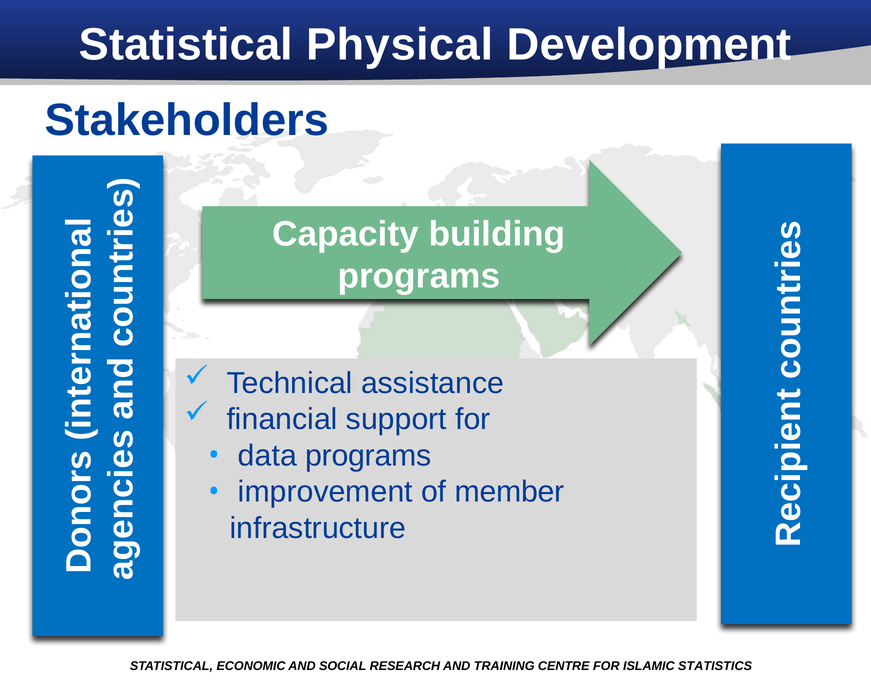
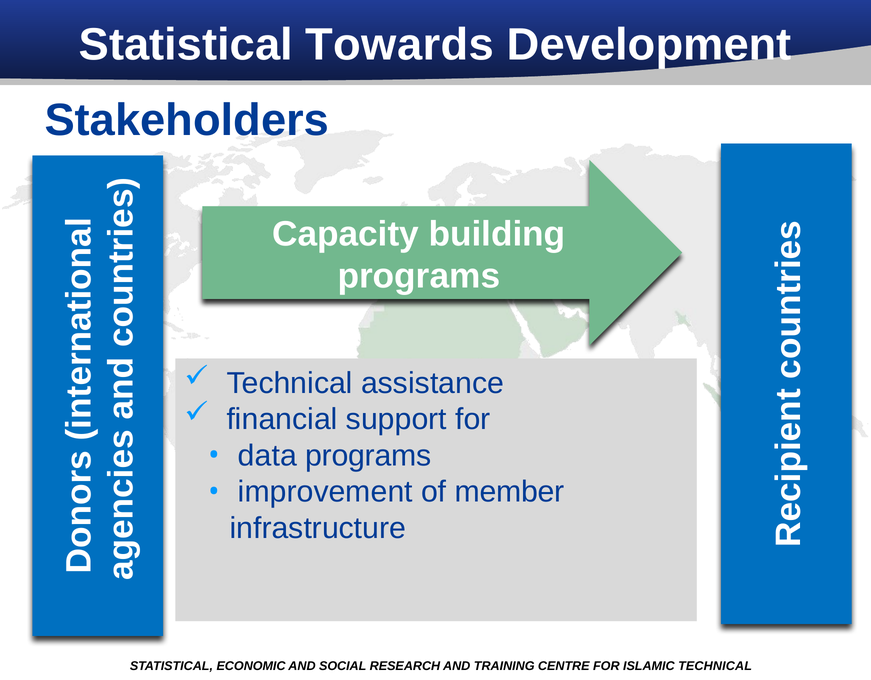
Physical: Physical -> Towards
ISLAMIC STATISTICS: STATISTICS -> TECHNICAL
